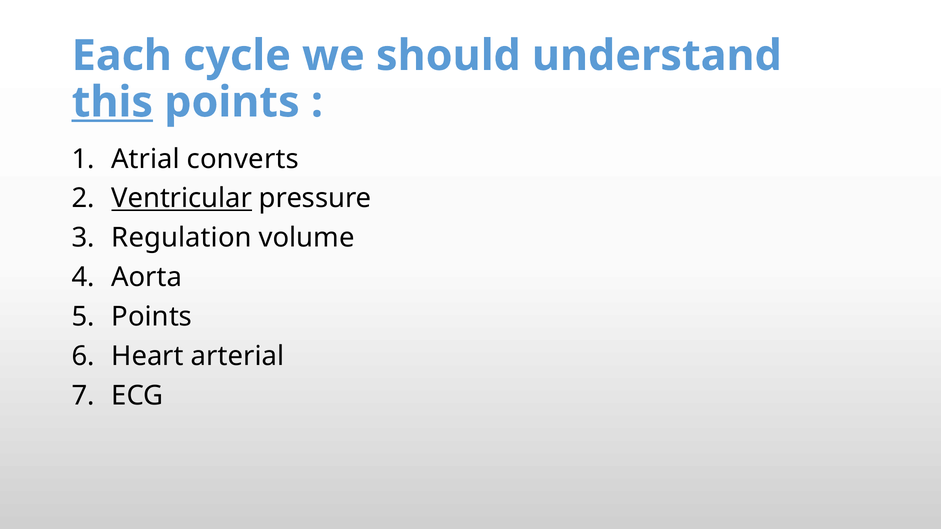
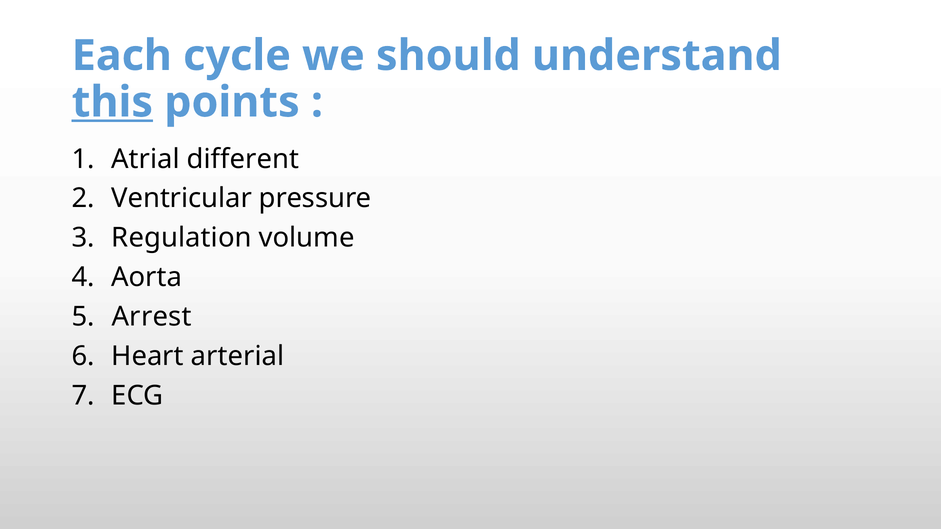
converts: converts -> different
Ventricular underline: present -> none
Points at (152, 317): Points -> Arrest
